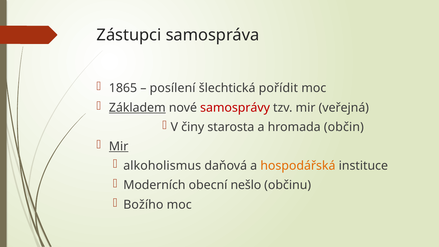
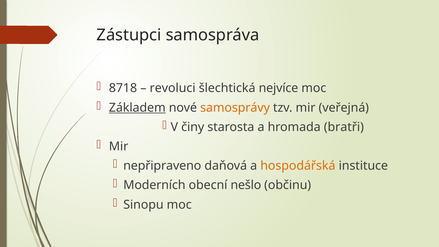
1865: 1865 -> 8718
posílení: posílení -> revoluci
pořídit: pořídit -> nejvíce
samosprávy colour: red -> orange
občin: občin -> bratři
Mir at (119, 146) underline: present -> none
alkoholismus: alkoholismus -> nepřipraveno
Božího: Božího -> Sinopu
